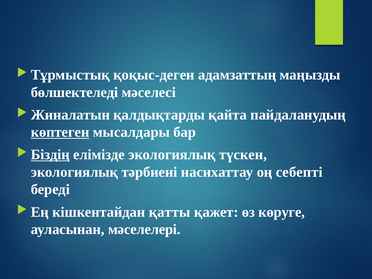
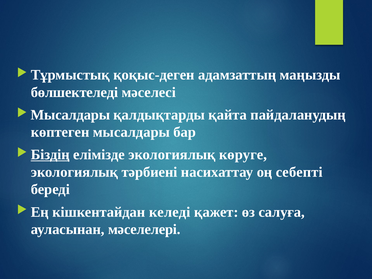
Жиналатын at (70, 115): Жиналатын -> Мысалдары
көптеген underline: present -> none
түскен: түскен -> көруге
қатты: қатты -> келеді
көруге: көруге -> салуға
